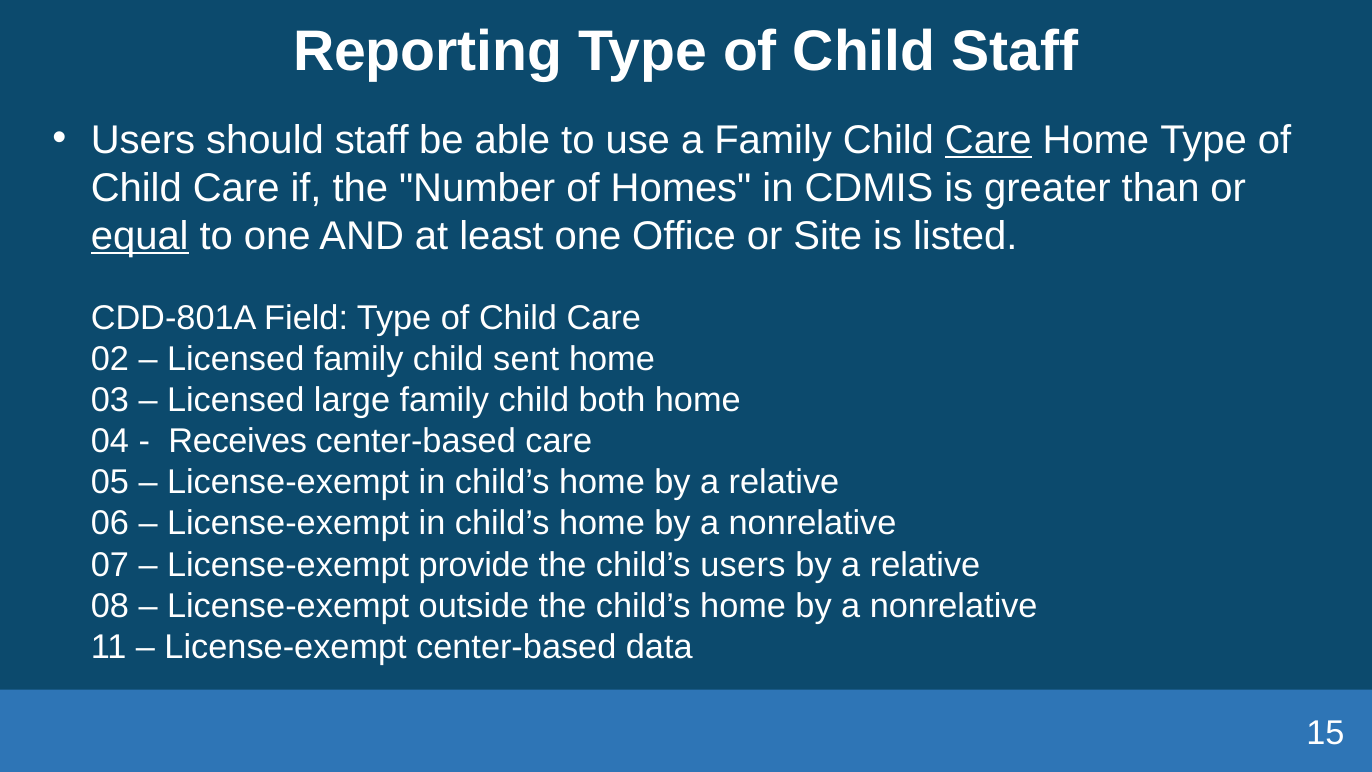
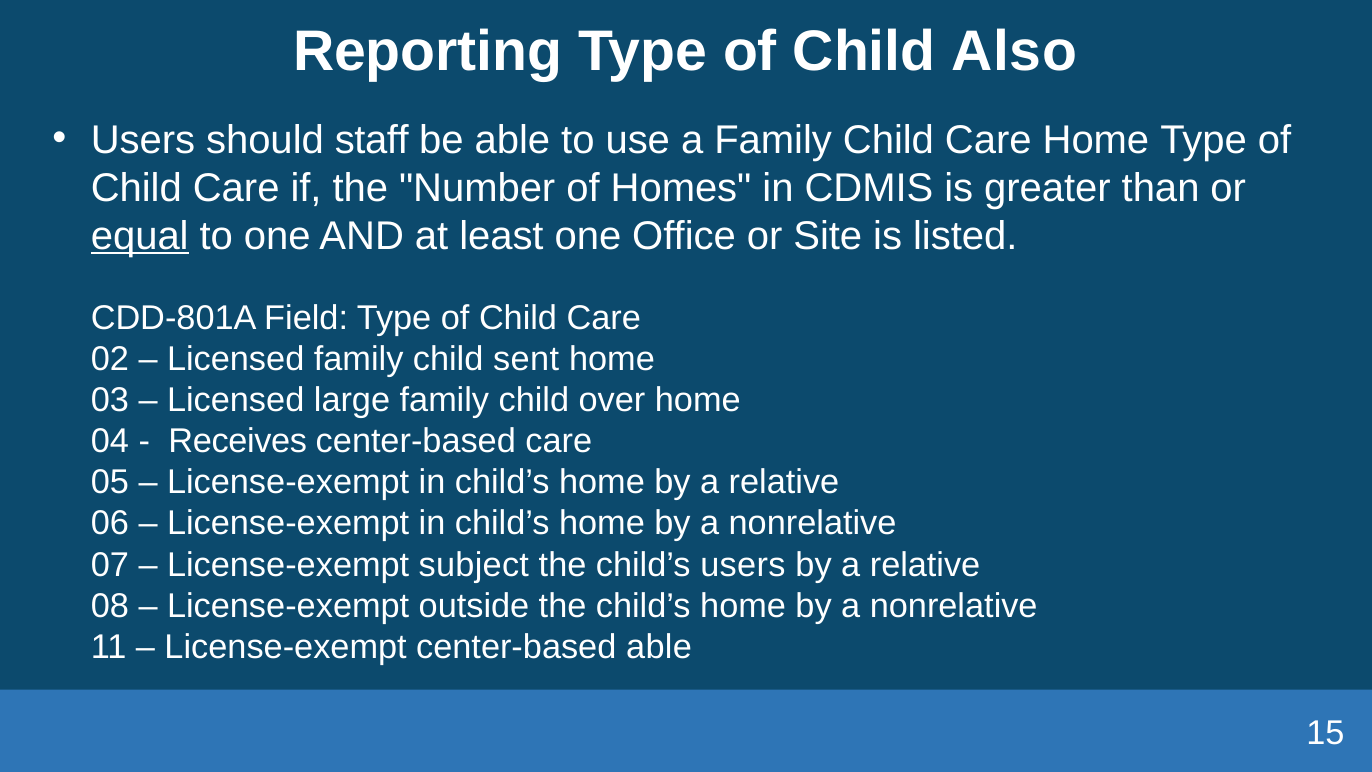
Child Staff: Staff -> Also
Care at (988, 140) underline: present -> none
both: both -> over
provide: provide -> subject
center-based data: data -> able
